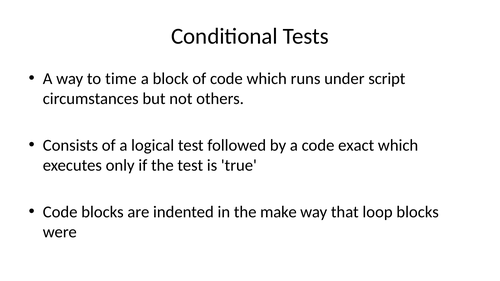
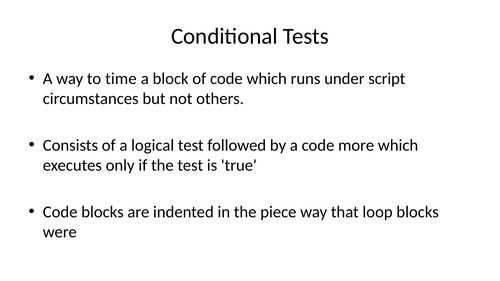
exact: exact -> more
make: make -> piece
